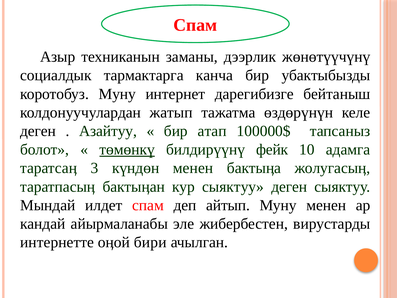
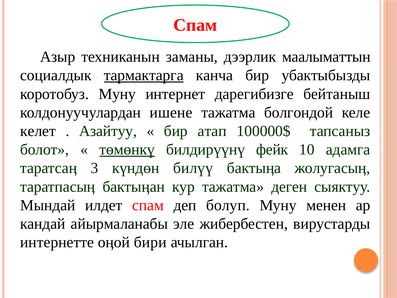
жөнөтүүчүнү: жөнөтүүчүнү -> маалыматтын
тармактарга underline: none -> present
жатып: жатып -> ишене
өздөрүнүн: өздөрүнүн -> болгондой
деген at (38, 131): деген -> келет
күндөн менен: менен -> билүү
кур сыяктуу: сыяктуу -> тажатма
айтып: айтып -> болуп
